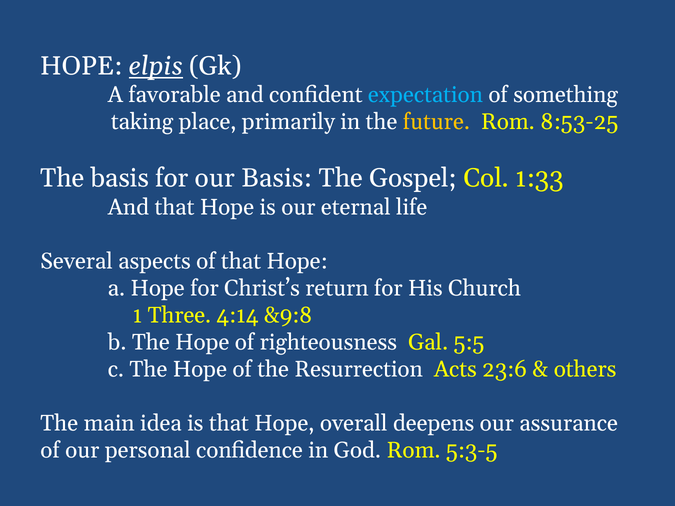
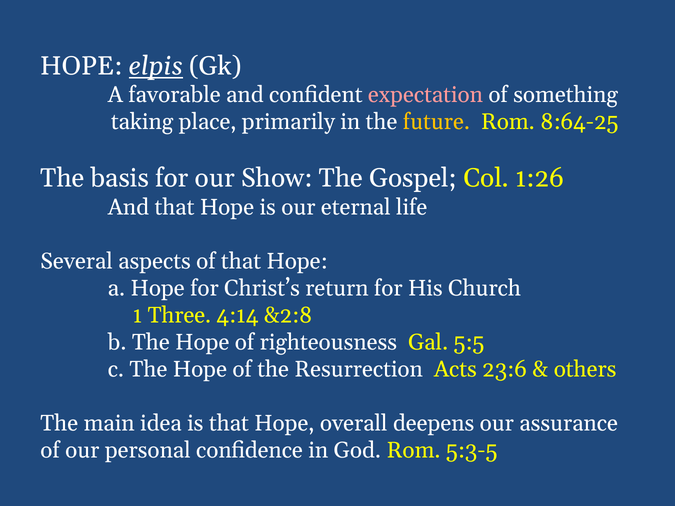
expectation colour: light blue -> pink
8:53-25: 8:53-25 -> 8:64-25
our Basis: Basis -> Show
1:33: 1:33 -> 1:26
&9:8: &9:8 -> &2:8
